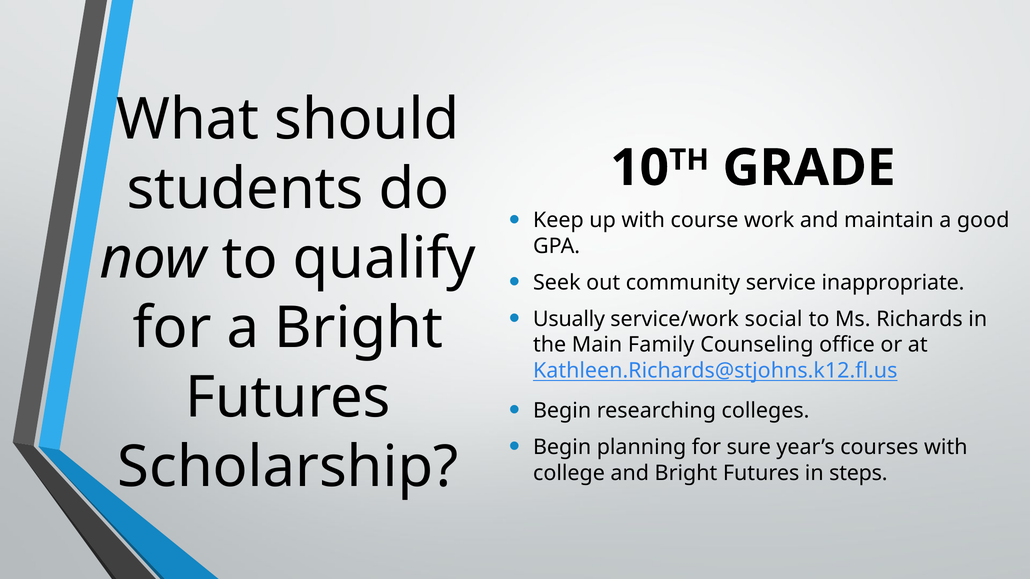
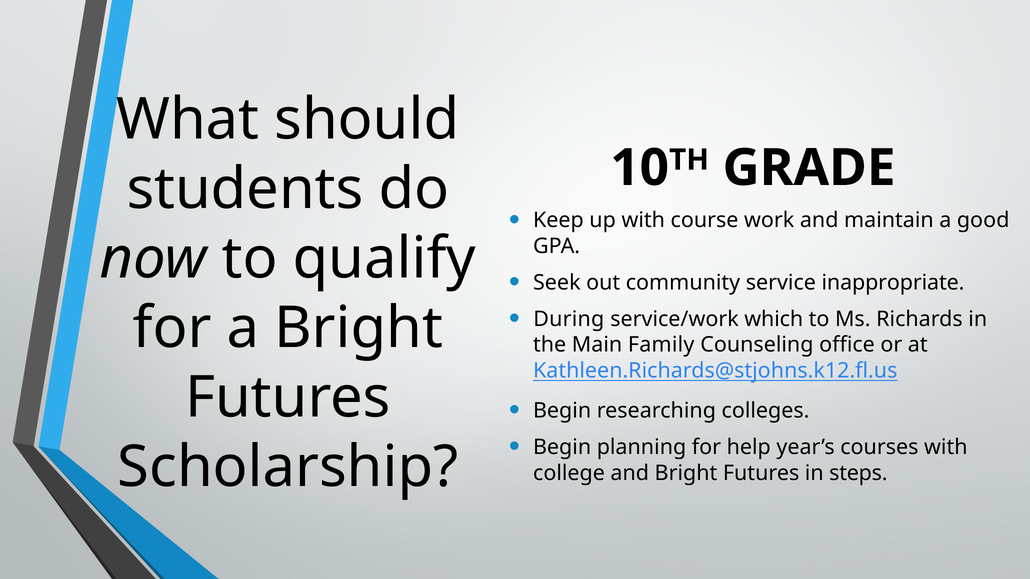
Usually: Usually -> During
social: social -> which
sure: sure -> help
